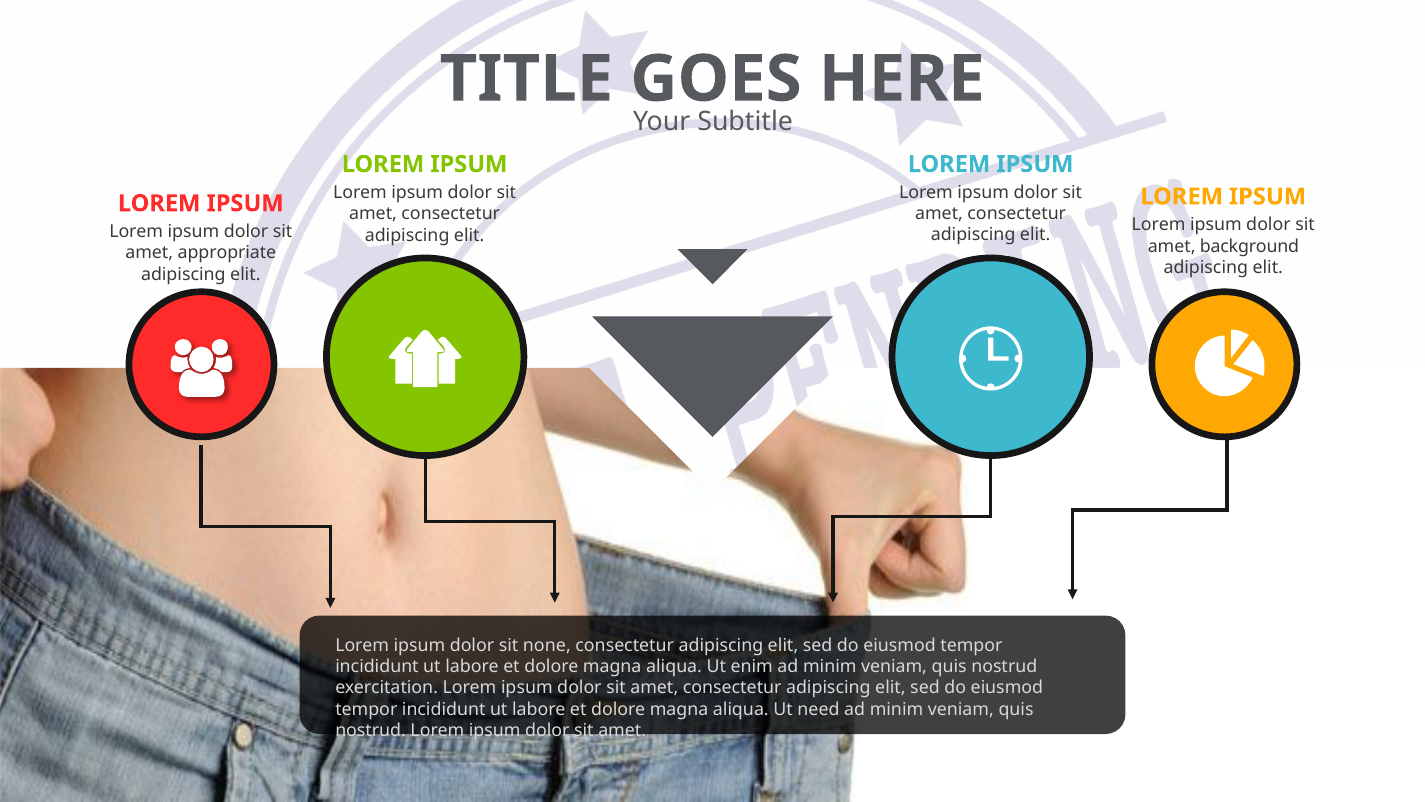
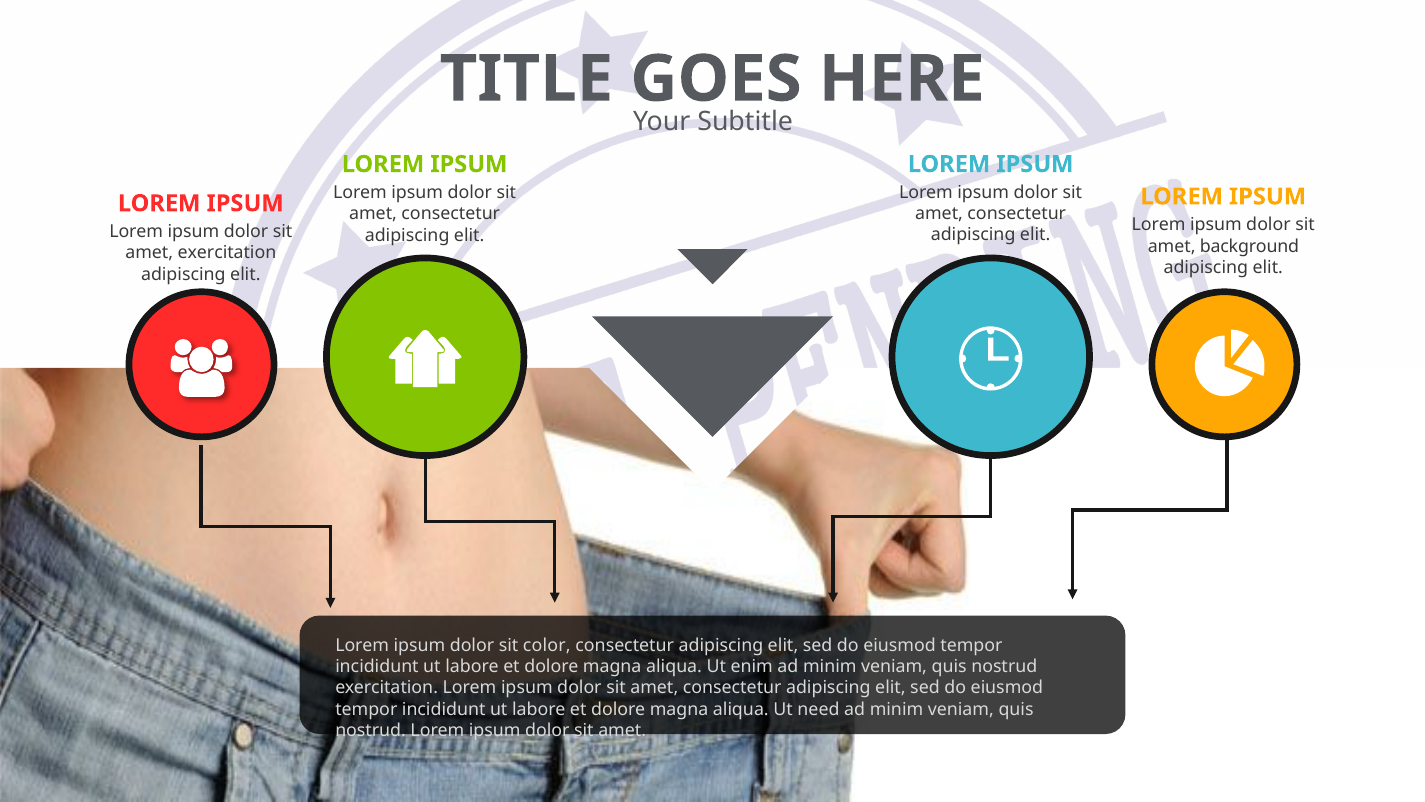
amet appropriate: appropriate -> exercitation
none: none -> color
